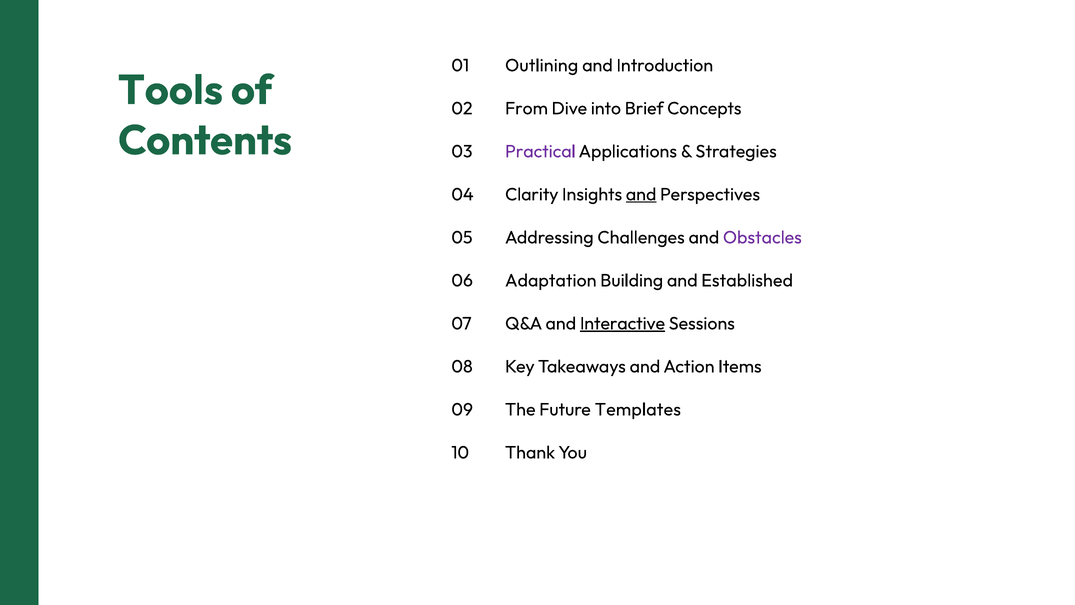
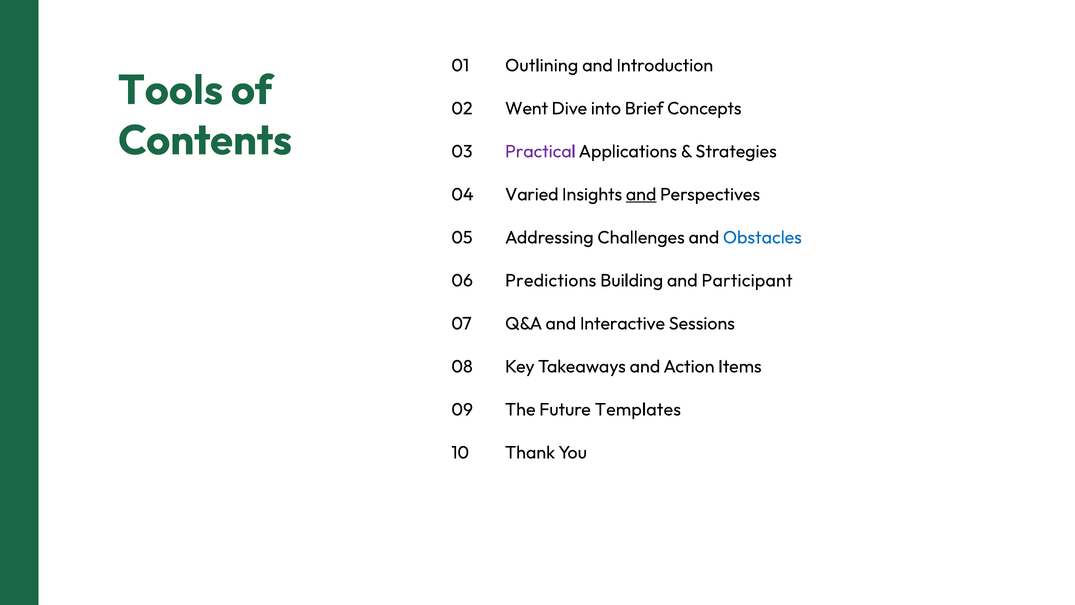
From: From -> Went
Clarity: Clarity -> Varied
Obstacles colour: purple -> blue
Adaptation: Adaptation -> Predictions
Established: Established -> Participant
Interactive underline: present -> none
